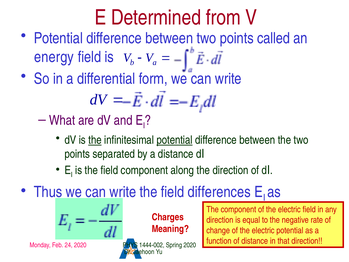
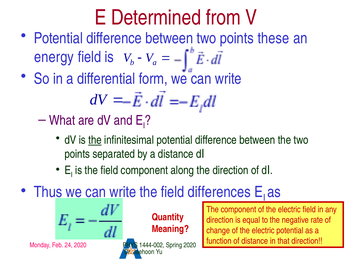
called: called -> these
potential at (175, 140) underline: present -> none
Charges: Charges -> Quantity
